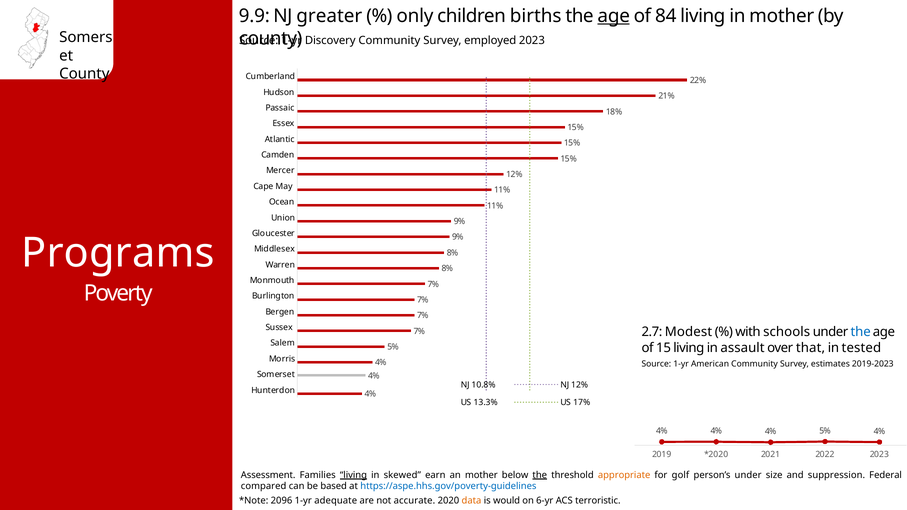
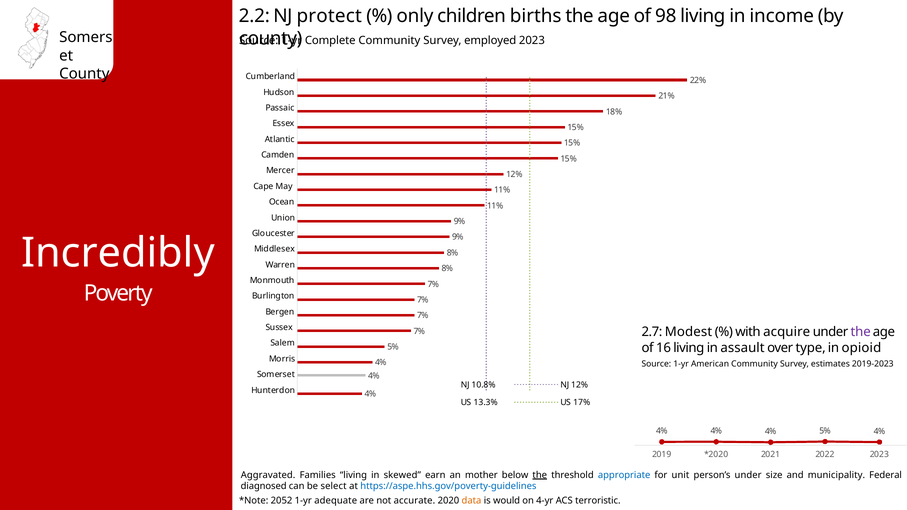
9.9: 9.9 -> 2.2
greater: greater -> protect
age at (614, 16) underline: present -> none
84: 84 -> 98
in mother: mother -> income
Discovery: Discovery -> Complete
Programs: Programs -> Incredibly
schools: schools -> acquire
the at (861, 332) colour: blue -> purple
15: 15 -> 16
that: that -> type
tested: tested -> opioid
Assessment: Assessment -> Aggravated
living at (353, 475) underline: present -> none
appropriate colour: orange -> blue
golf: golf -> unit
suppression: suppression -> municipality
compared: compared -> diagnosed
based: based -> select
2096: 2096 -> 2052
6-yr: 6-yr -> 4-yr
